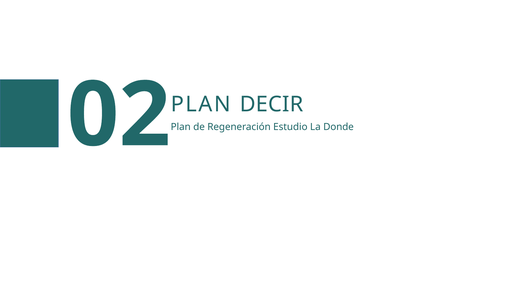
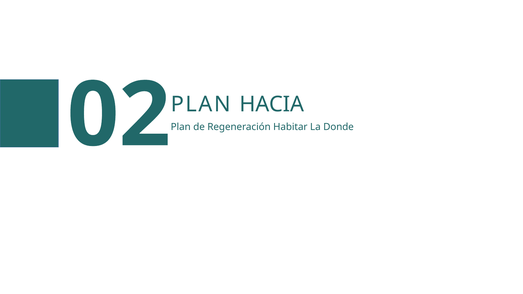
DECIR: DECIR -> HACIA
Estudio: Estudio -> Habitar
